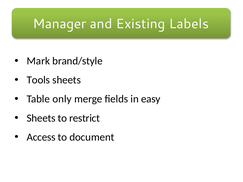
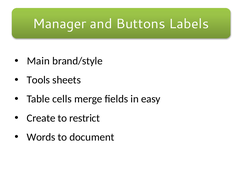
Existing: Existing -> Buttons
Mark: Mark -> Main
only: only -> cells
Sheets at (41, 118): Sheets -> Create
Access: Access -> Words
